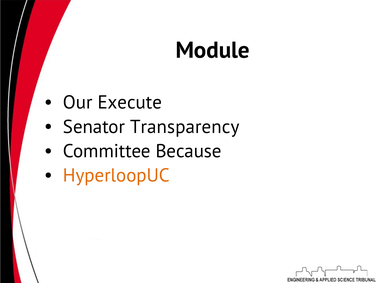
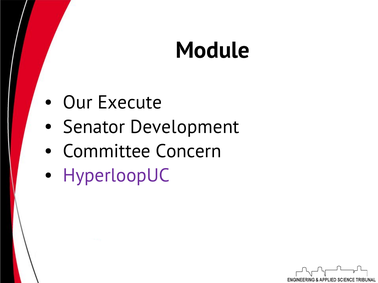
Transparency: Transparency -> Development
Because: Because -> Concern
HyperloopUC colour: orange -> purple
